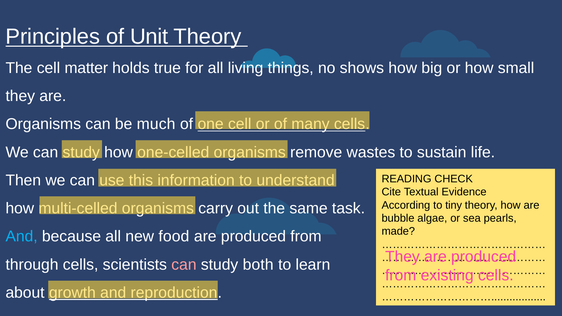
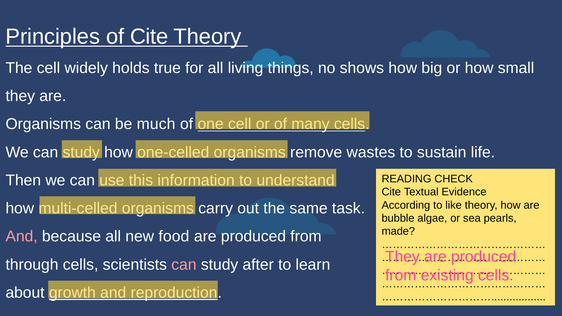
of Unit: Unit -> Cite
matter: matter -> widely
tiny: tiny -> like
And at (22, 237) colour: light blue -> pink
both: both -> after
